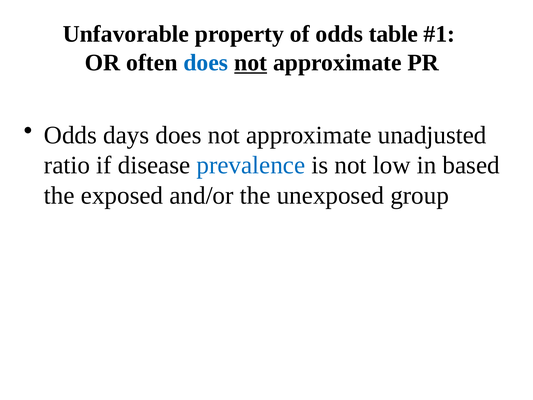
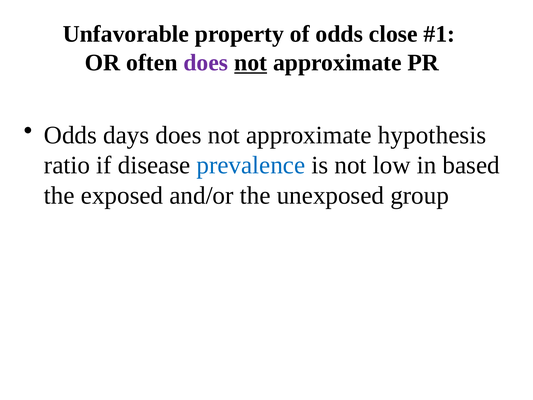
table: table -> close
does at (206, 63) colour: blue -> purple
unadjusted: unadjusted -> hypothesis
